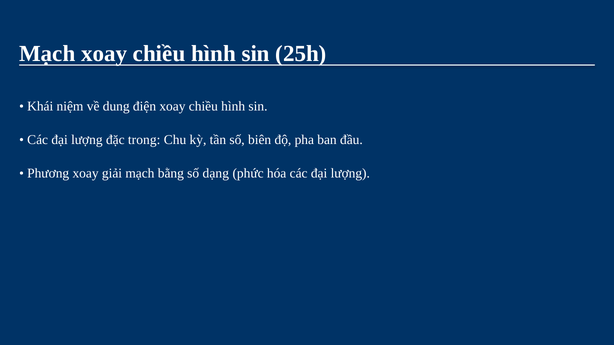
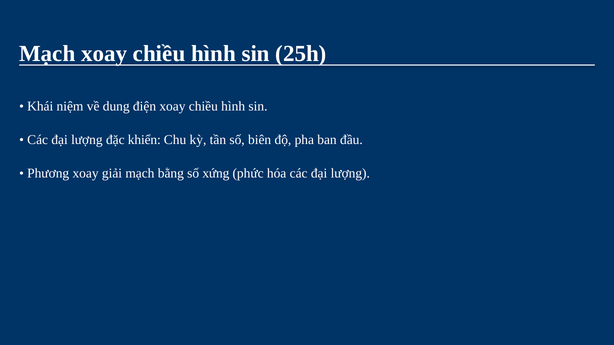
trong: trong -> khiển
dạng: dạng -> xứng
